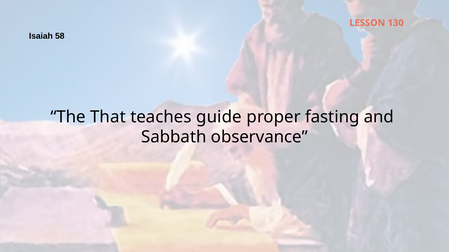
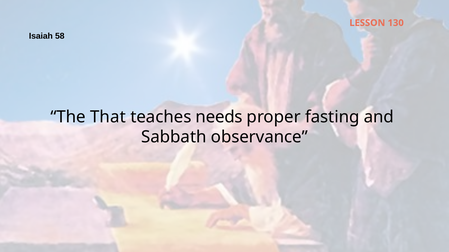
guide: guide -> needs
